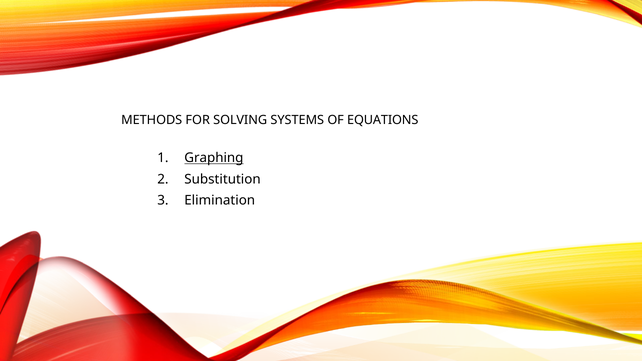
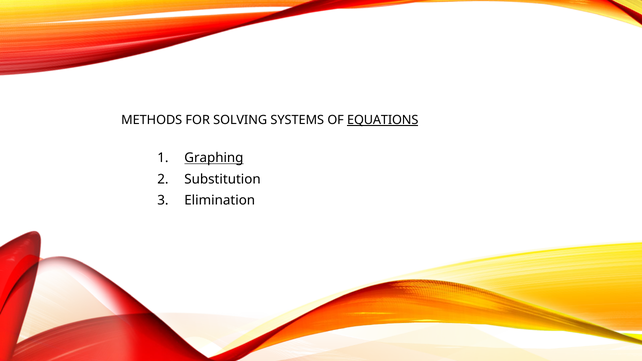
EQUATIONS underline: none -> present
